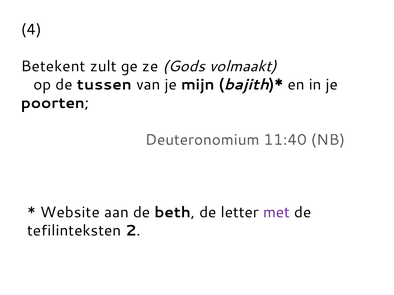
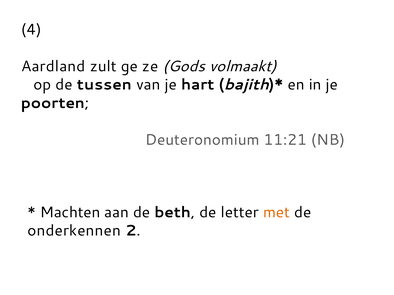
Betekent: Betekent -> Aardland
mijn: mijn -> hart
11:40: 11:40 -> 11:21
Website: Website -> Machten
met colour: purple -> orange
tefilinteksten: tefilinteksten -> onderkennen
